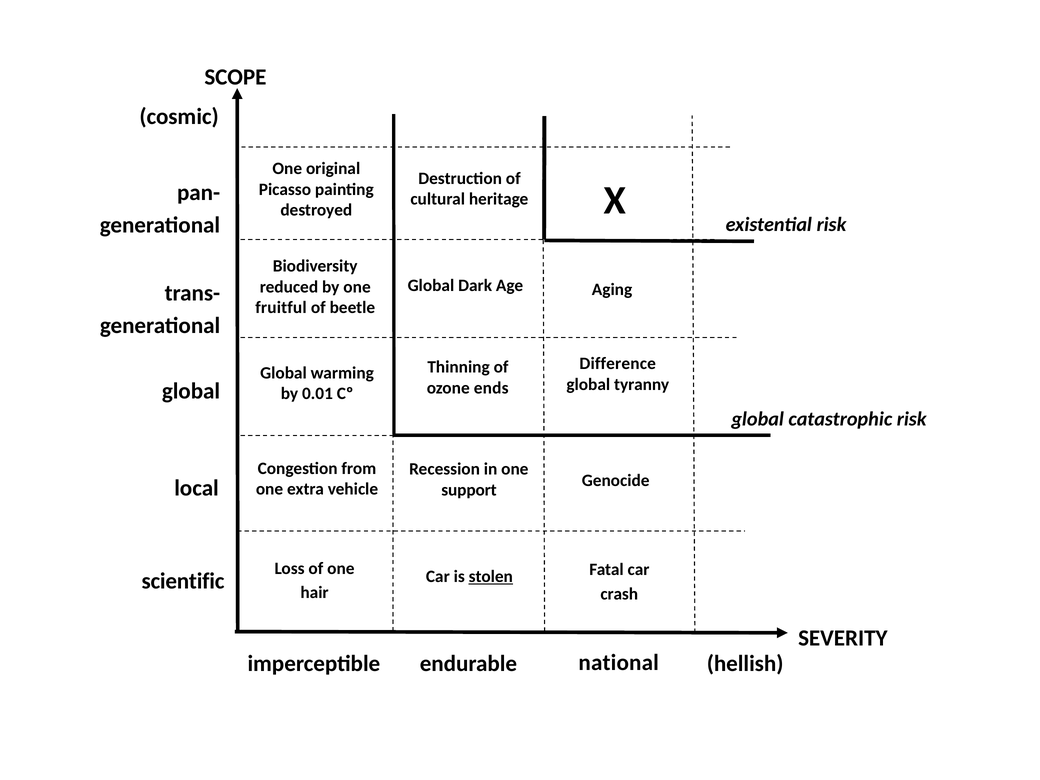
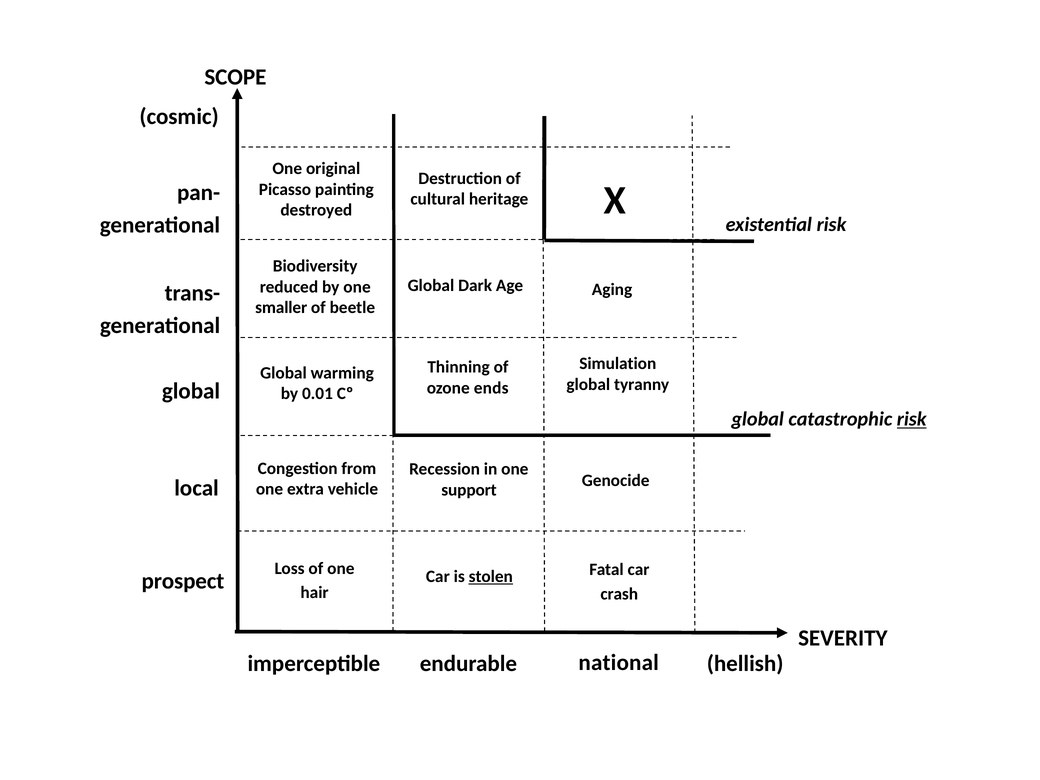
fruitful: fruitful -> smaller
Difference: Difference -> Simulation
risk at (912, 419) underline: none -> present
scientific: scientific -> prospect
